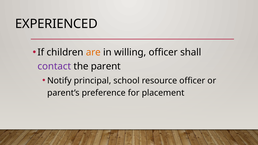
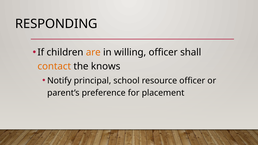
EXPERIENCED: EXPERIENCED -> RESPONDING
contact colour: purple -> orange
parent: parent -> knows
